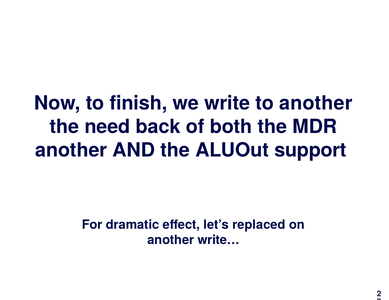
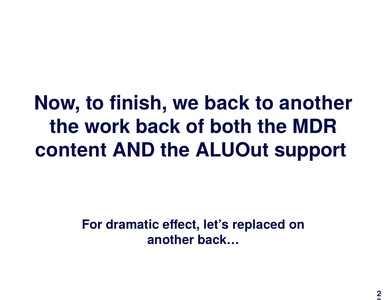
we write: write -> back
need: need -> work
another at (71, 151): another -> content
write…: write… -> back…
